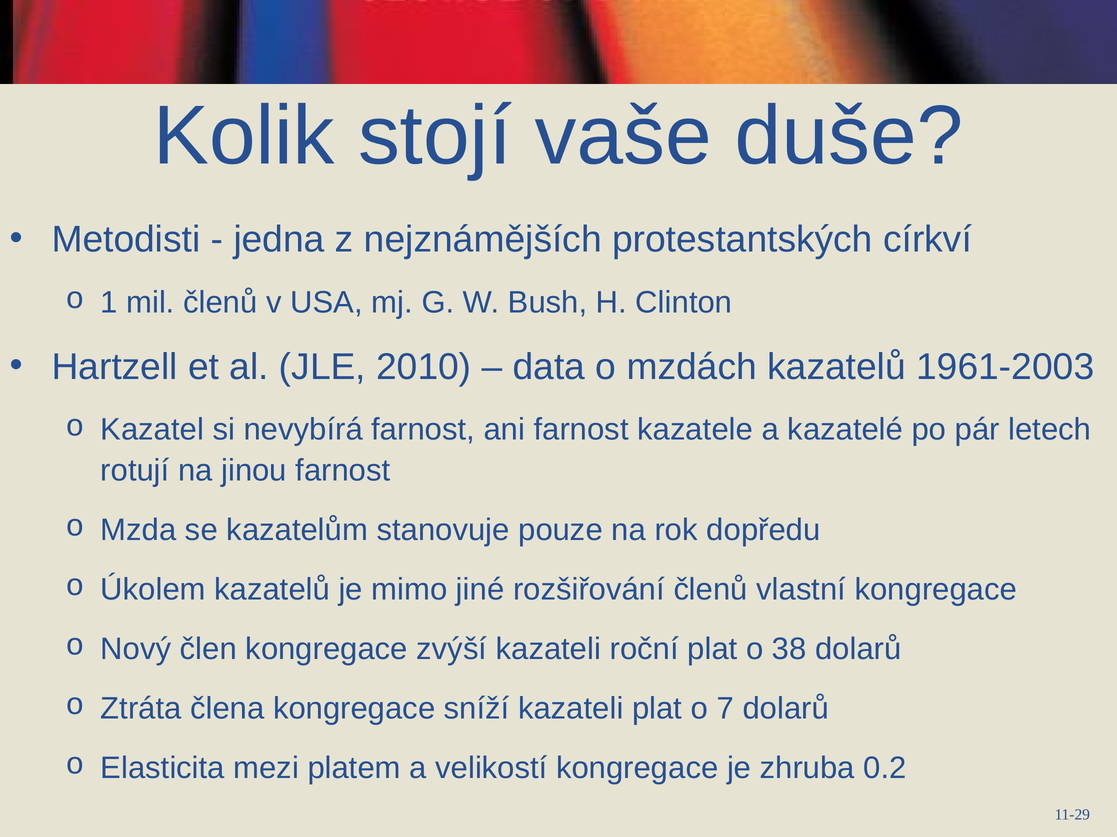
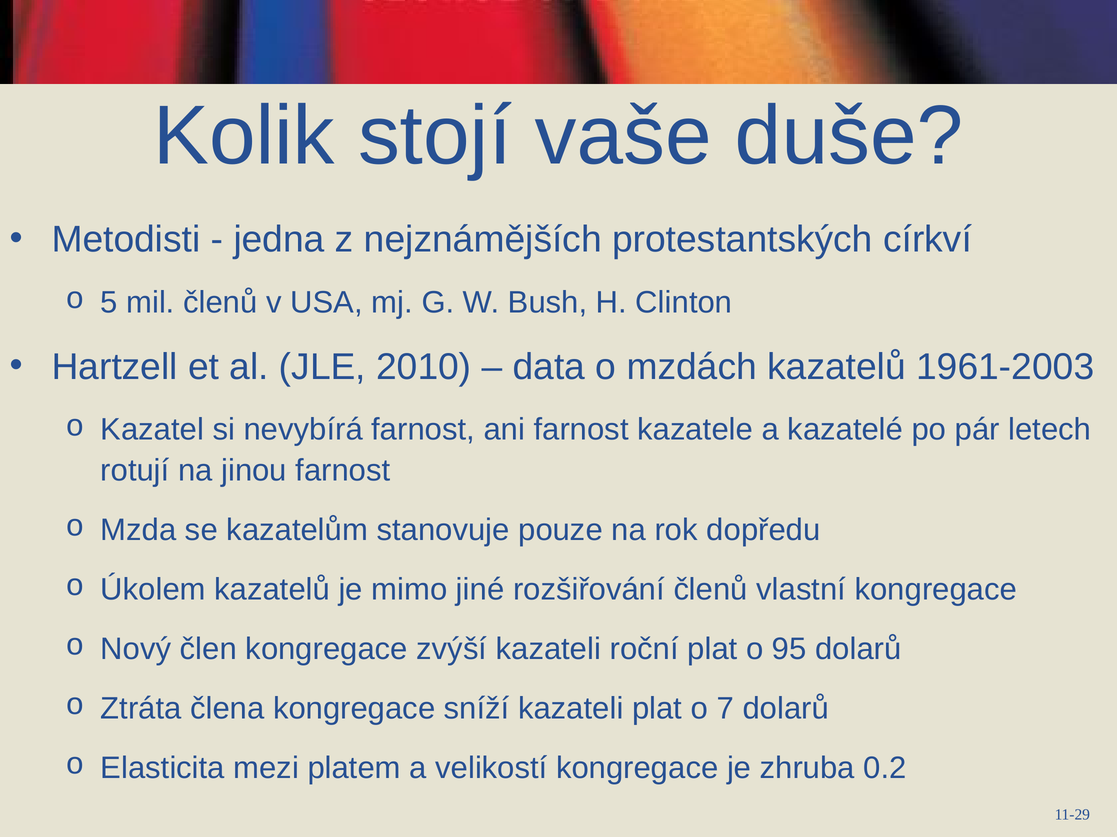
1: 1 -> 5
38: 38 -> 95
